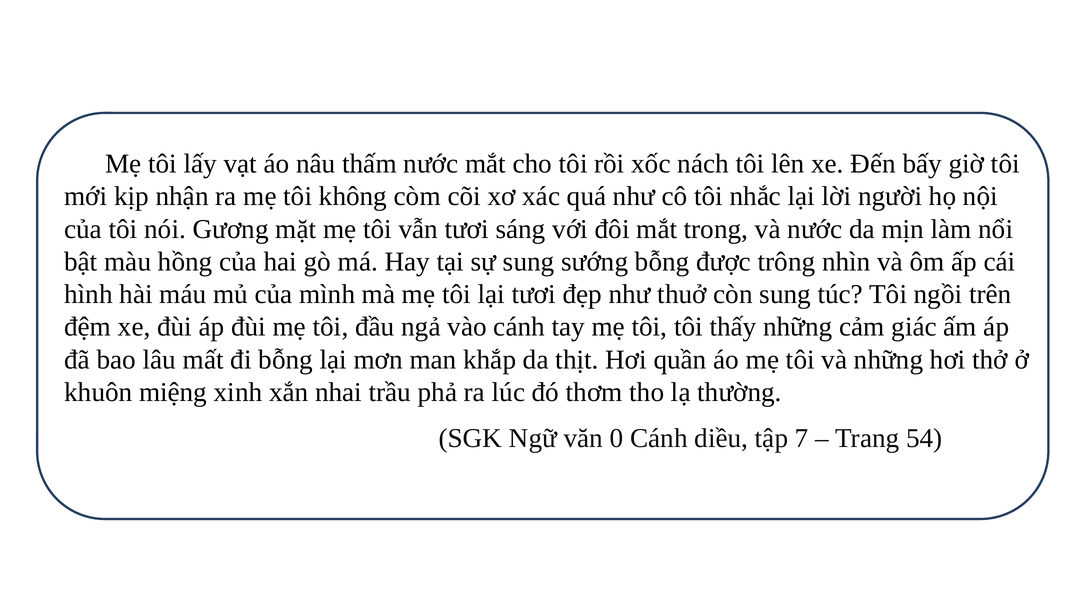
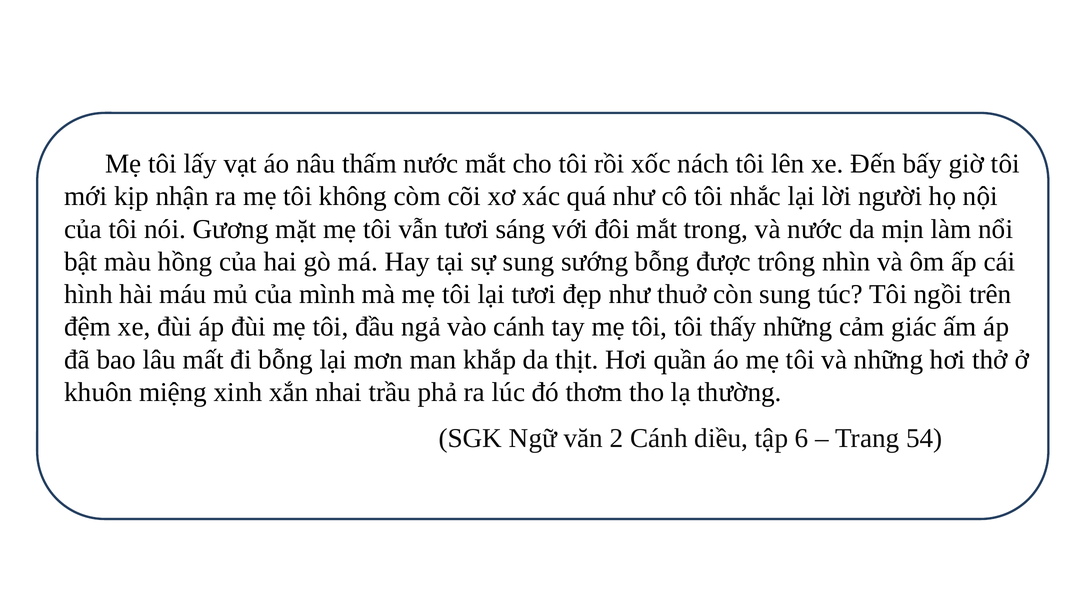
0: 0 -> 2
7: 7 -> 6
